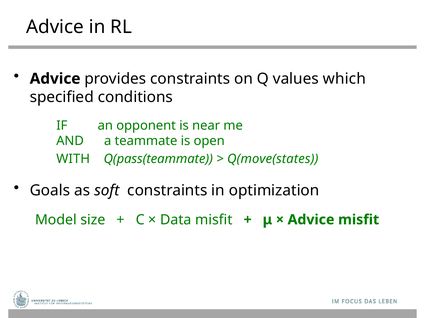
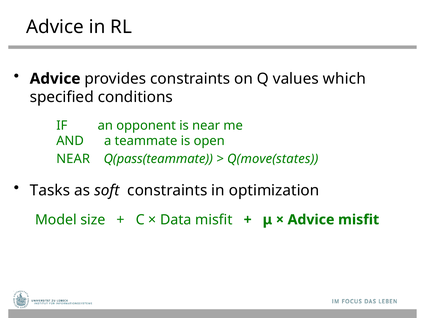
WITH at (73, 159): WITH -> NEAR
Goals: Goals -> Tasks
